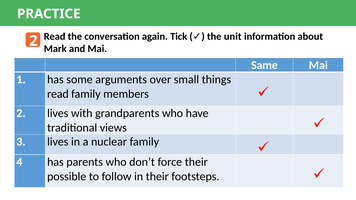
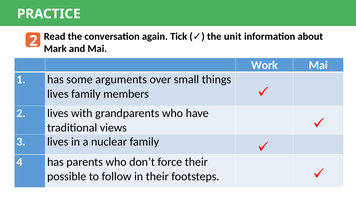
Same: Same -> Work
read at (58, 94): read -> lives
